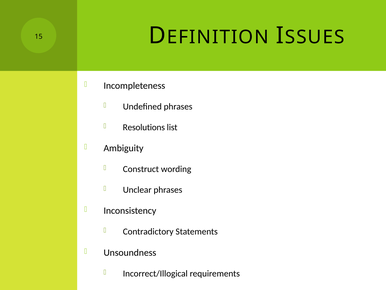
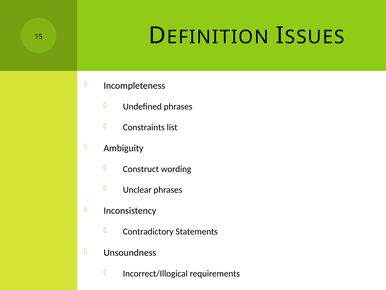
Resolutions: Resolutions -> Constraints
